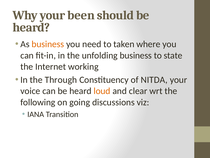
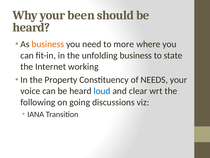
taken: taken -> more
Through: Through -> Property
NITDA: NITDA -> NEEDS
loud colour: orange -> blue
